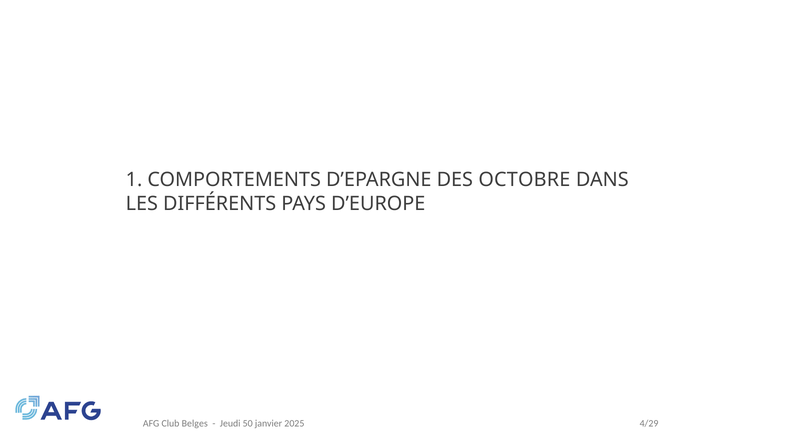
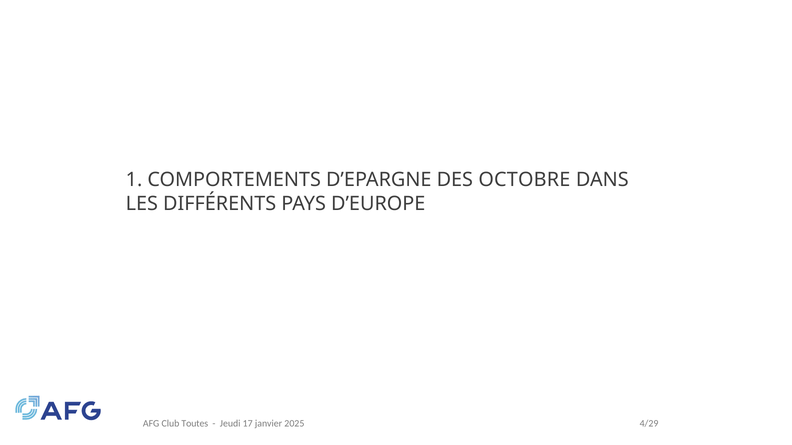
Belges: Belges -> Toutes
50: 50 -> 17
